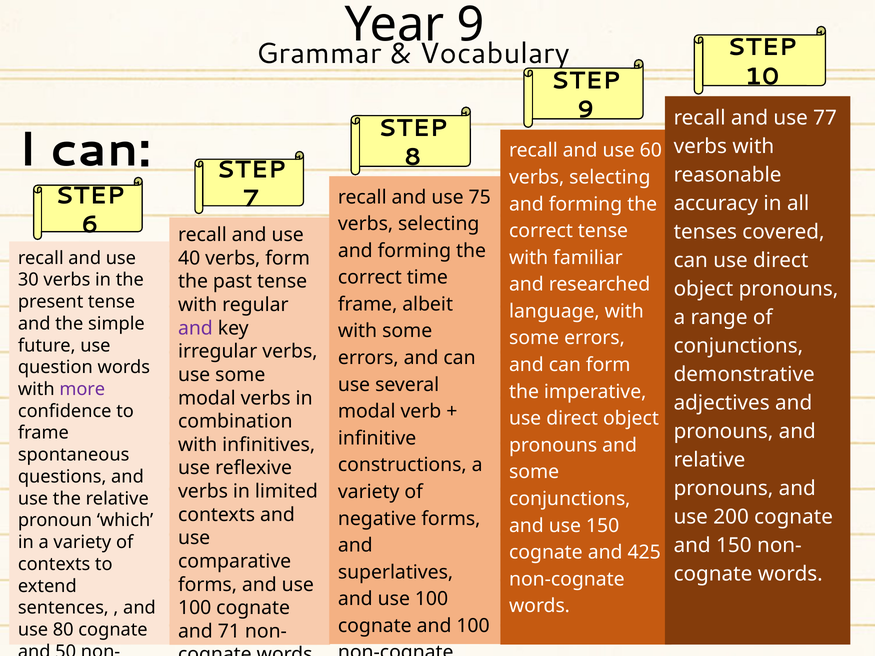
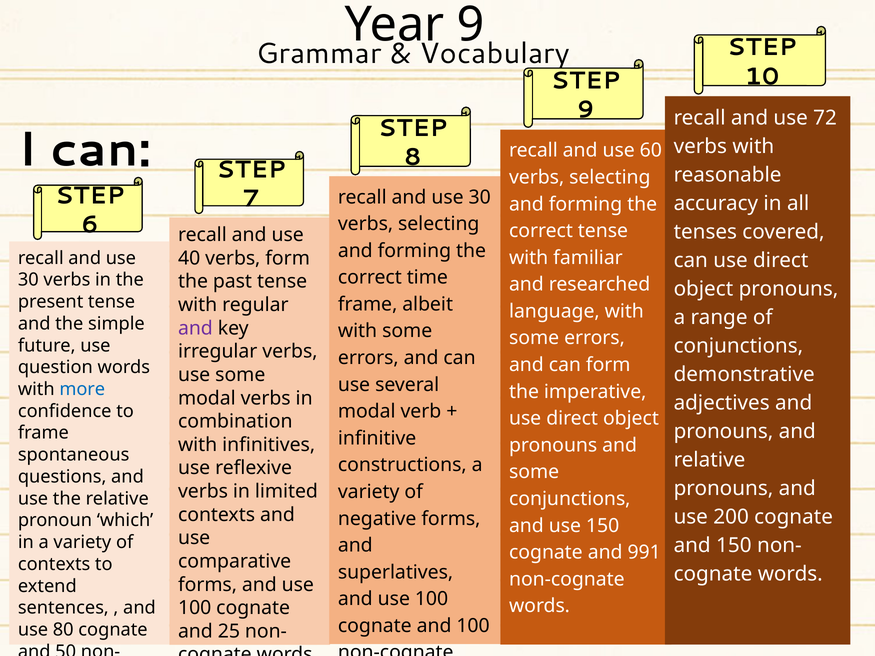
77: 77 -> 72
75 at (480, 197): 75 -> 30
more colour: purple -> blue
425: 425 -> 991
71: 71 -> 25
